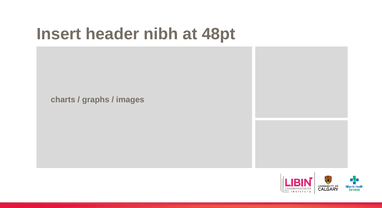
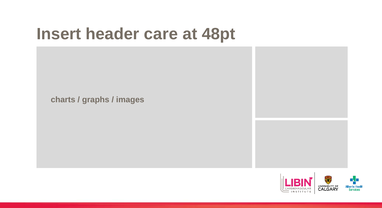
nibh: nibh -> care
